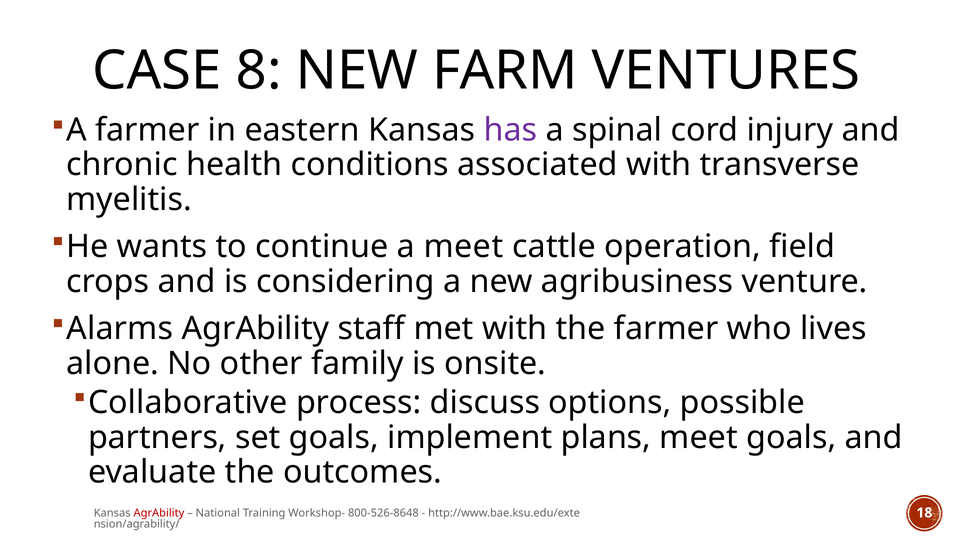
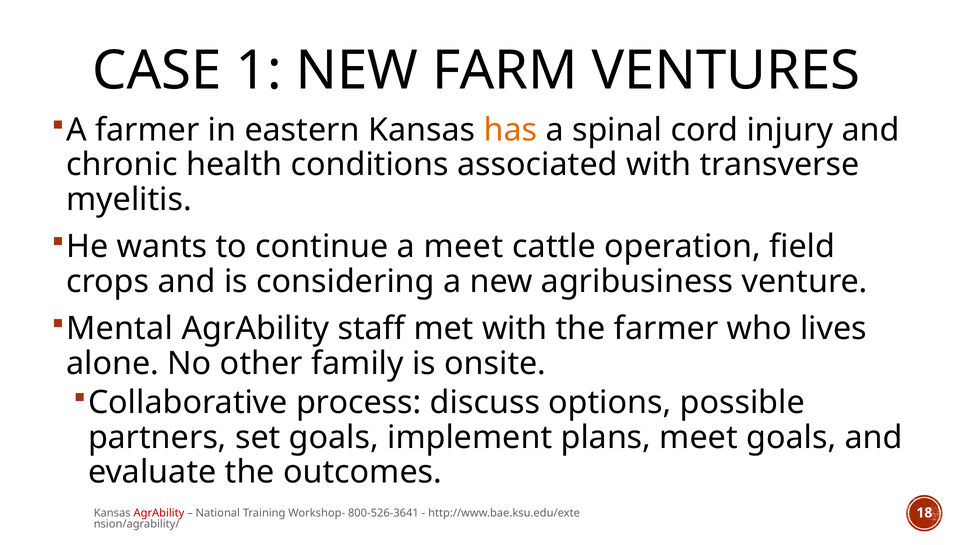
8: 8 -> 1
has colour: purple -> orange
Alarms: Alarms -> Mental
800-526-8648: 800-526-8648 -> 800-526-3641
